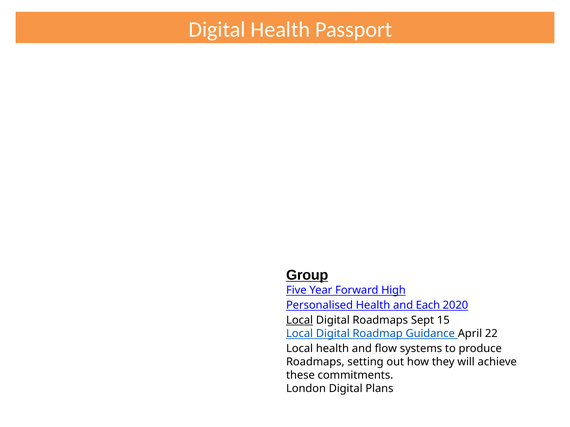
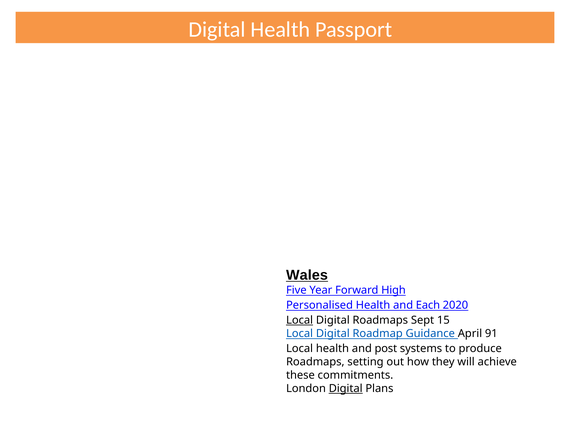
Group: Group -> Wales
22: 22 -> 91
flow: flow -> post
Digital at (346, 389) underline: none -> present
